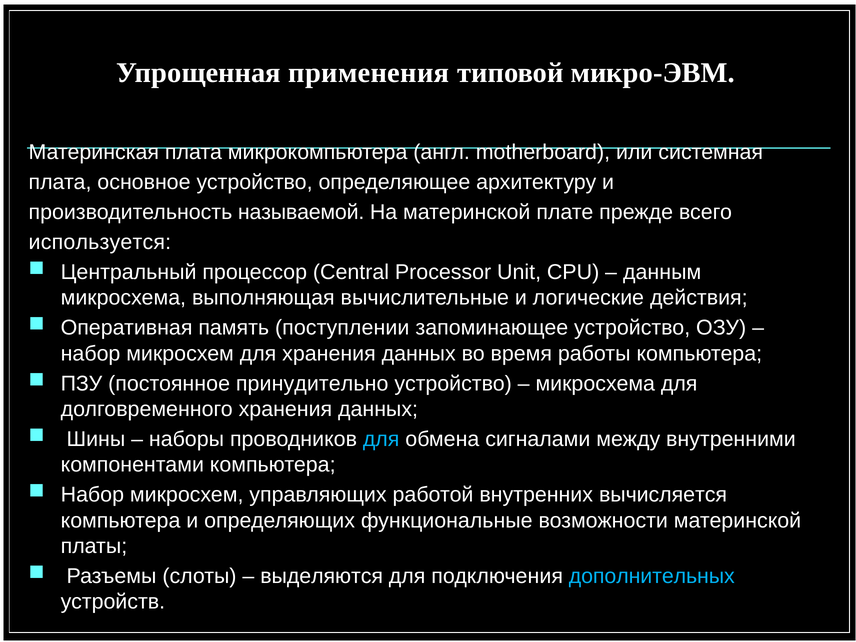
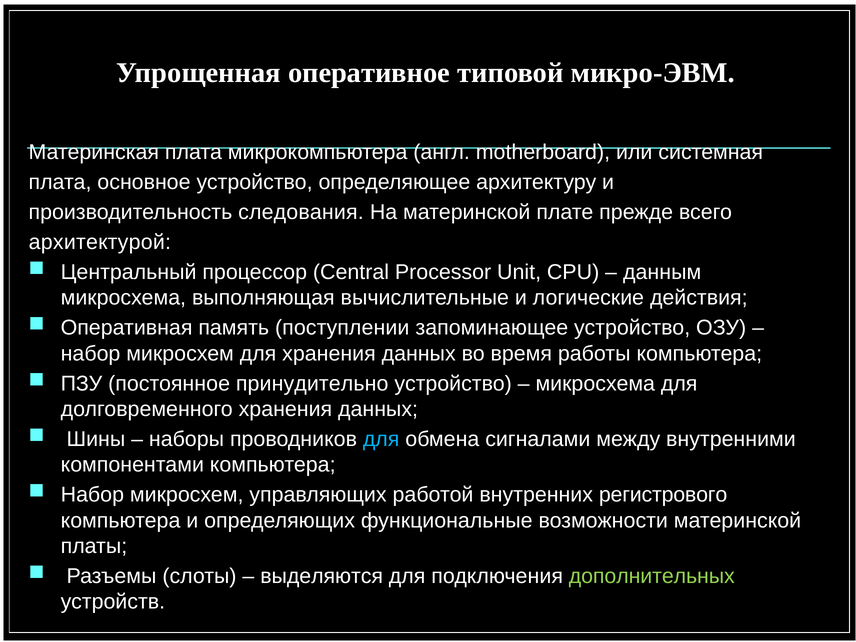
применения: применения -> оперативное
называемой: называемой -> следования
используется: используется -> архитектурой
вычисляется: вычисляется -> регистрового
дополнительных colour: light blue -> light green
